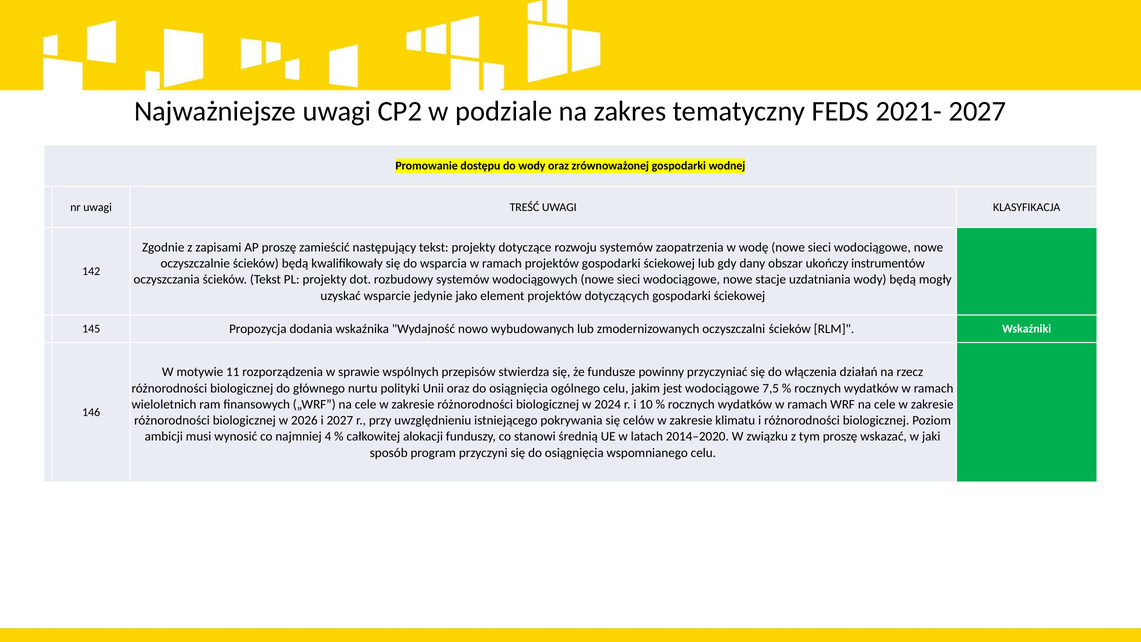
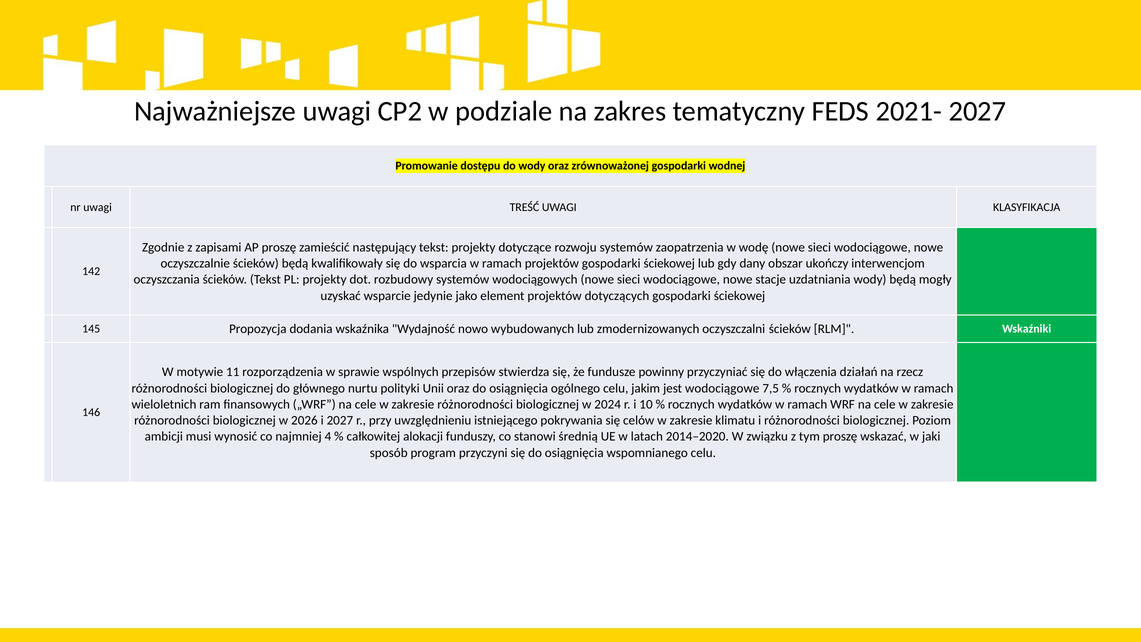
instrumentów: instrumentów -> interwencjom
